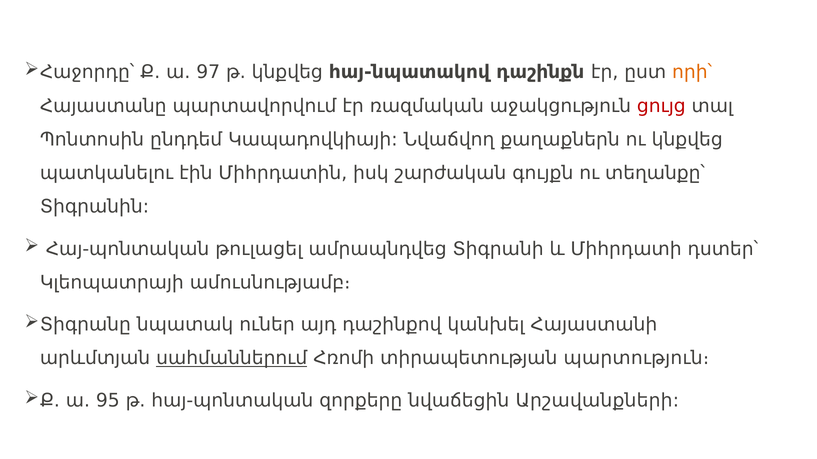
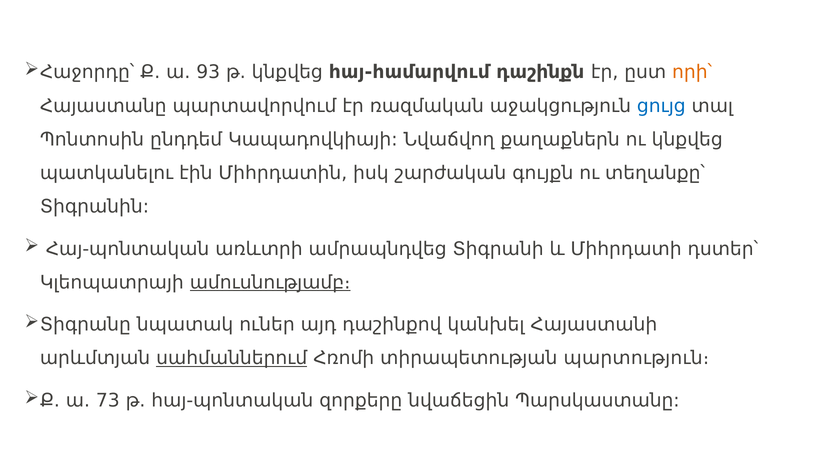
97: 97 -> 93
հայ-նպատակով: հայ-նպատակով -> հայ-համարվում
ցույց colour: red -> blue
թուլացել: թուլացել -> առևտրի
ամուսնությամբ։ underline: none -> present
95: 95 -> 73
Արշավանքների: Արշավանքների -> Պարսկաստանը
